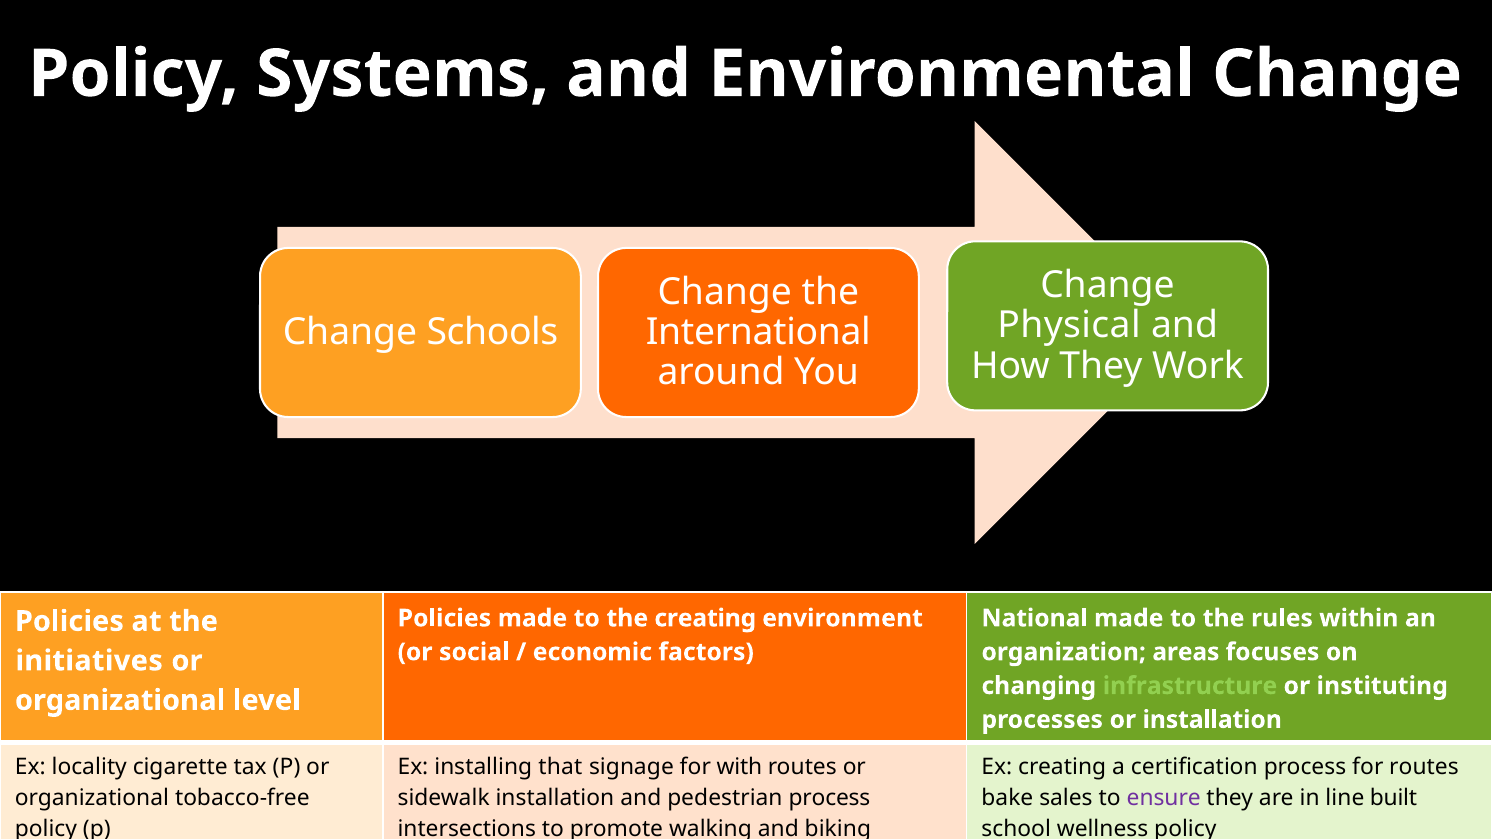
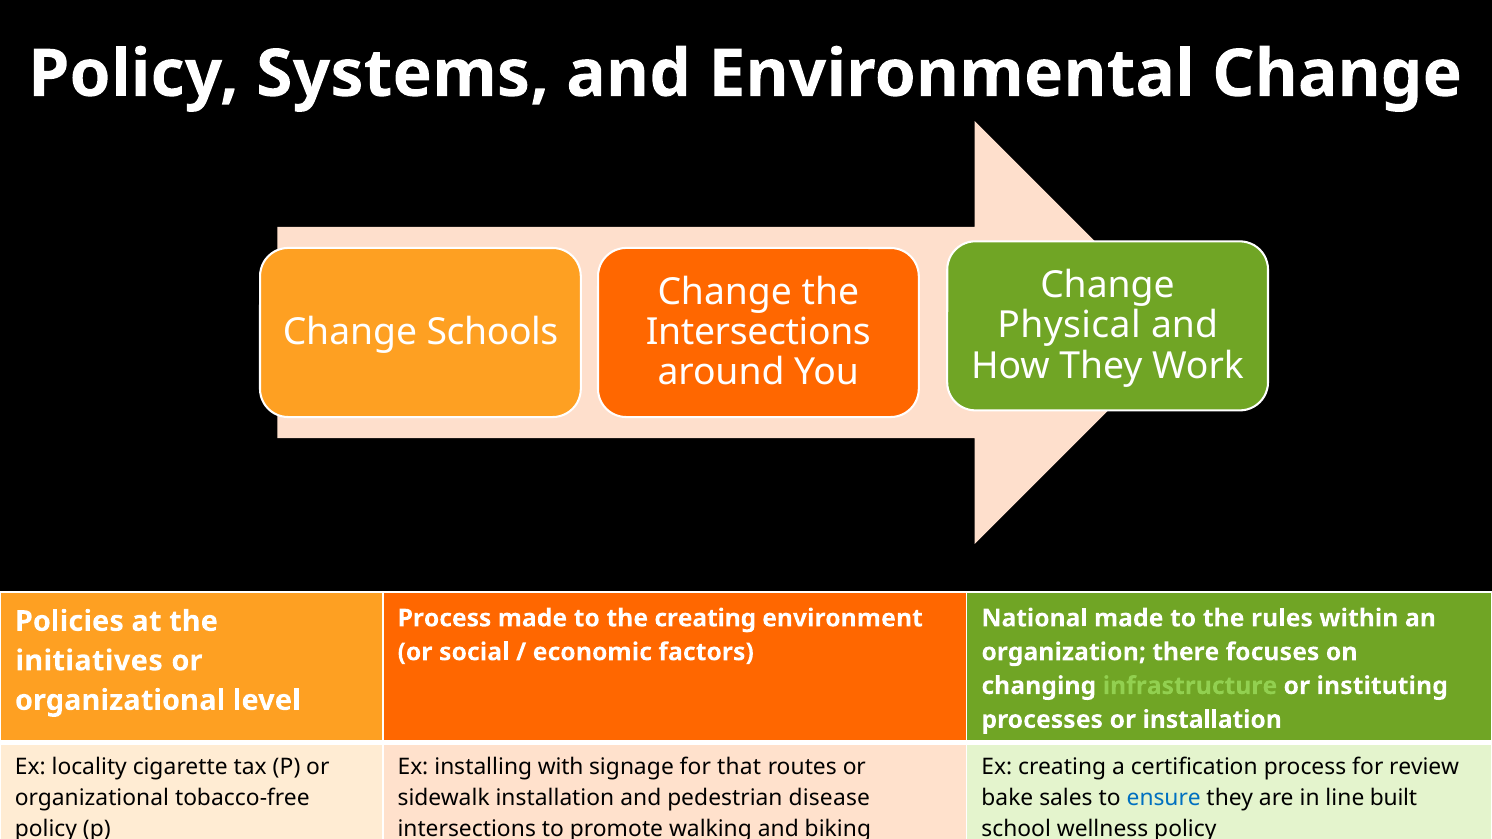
International at (758, 332): International -> Intersections
Policies at (444, 618): Policies -> Process
areas: areas -> there
that: that -> with
with: with -> that
for routes: routes -> review
pedestrian process: process -> disease
ensure colour: purple -> blue
